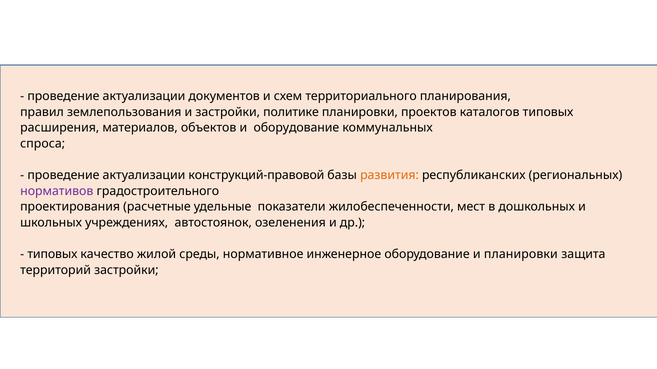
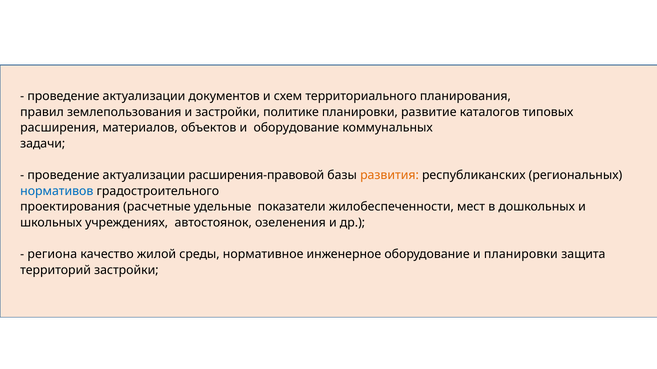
проектов: проектов -> развитие
спроса: спроса -> задачи
конструкций-правовой: конструкций-правовой -> расширения-правовой
нормативов colour: purple -> blue
типовых at (52, 255): типовых -> региона
